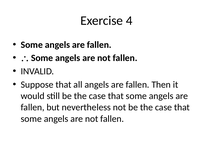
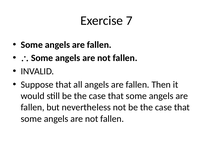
4: 4 -> 7
